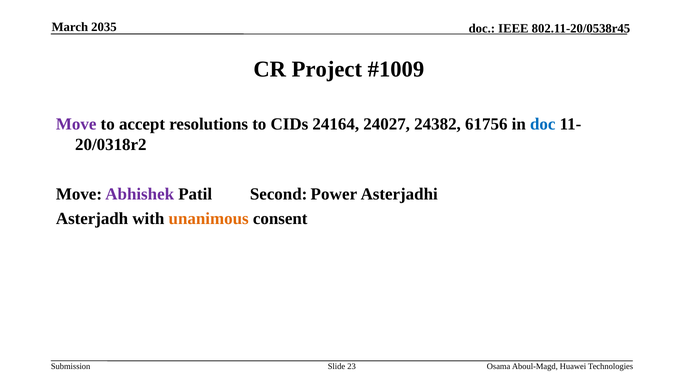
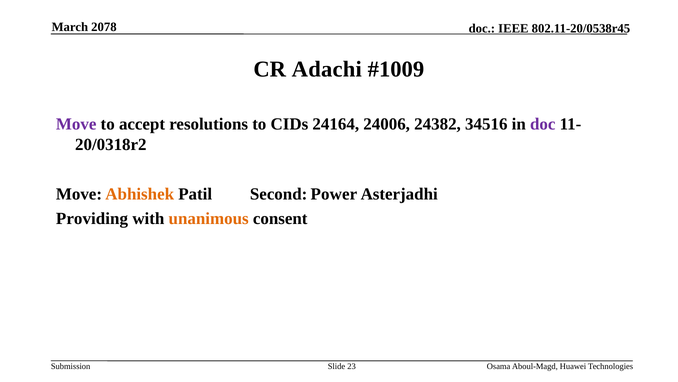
2035: 2035 -> 2078
Project: Project -> Adachi
24027: 24027 -> 24006
61756: 61756 -> 34516
doc at (543, 124) colour: blue -> purple
Abhishek colour: purple -> orange
Asterjadh: Asterjadh -> Providing
